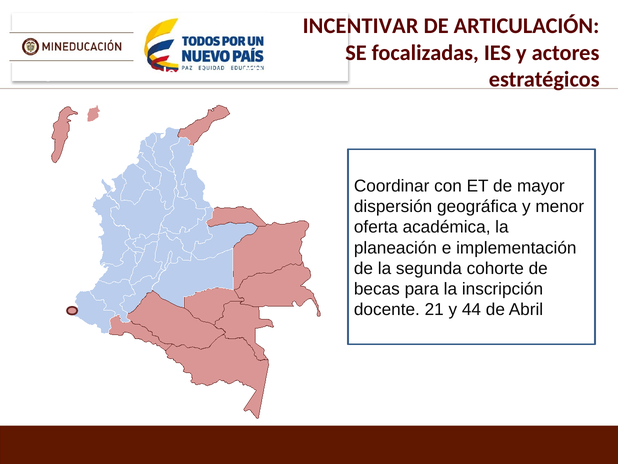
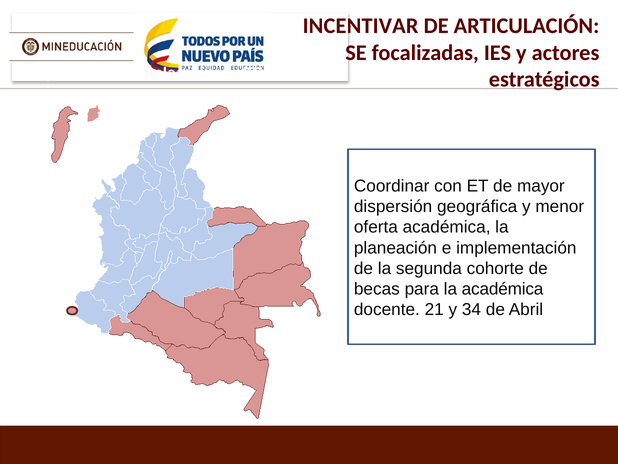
la inscripción: inscripción -> académica
44: 44 -> 34
